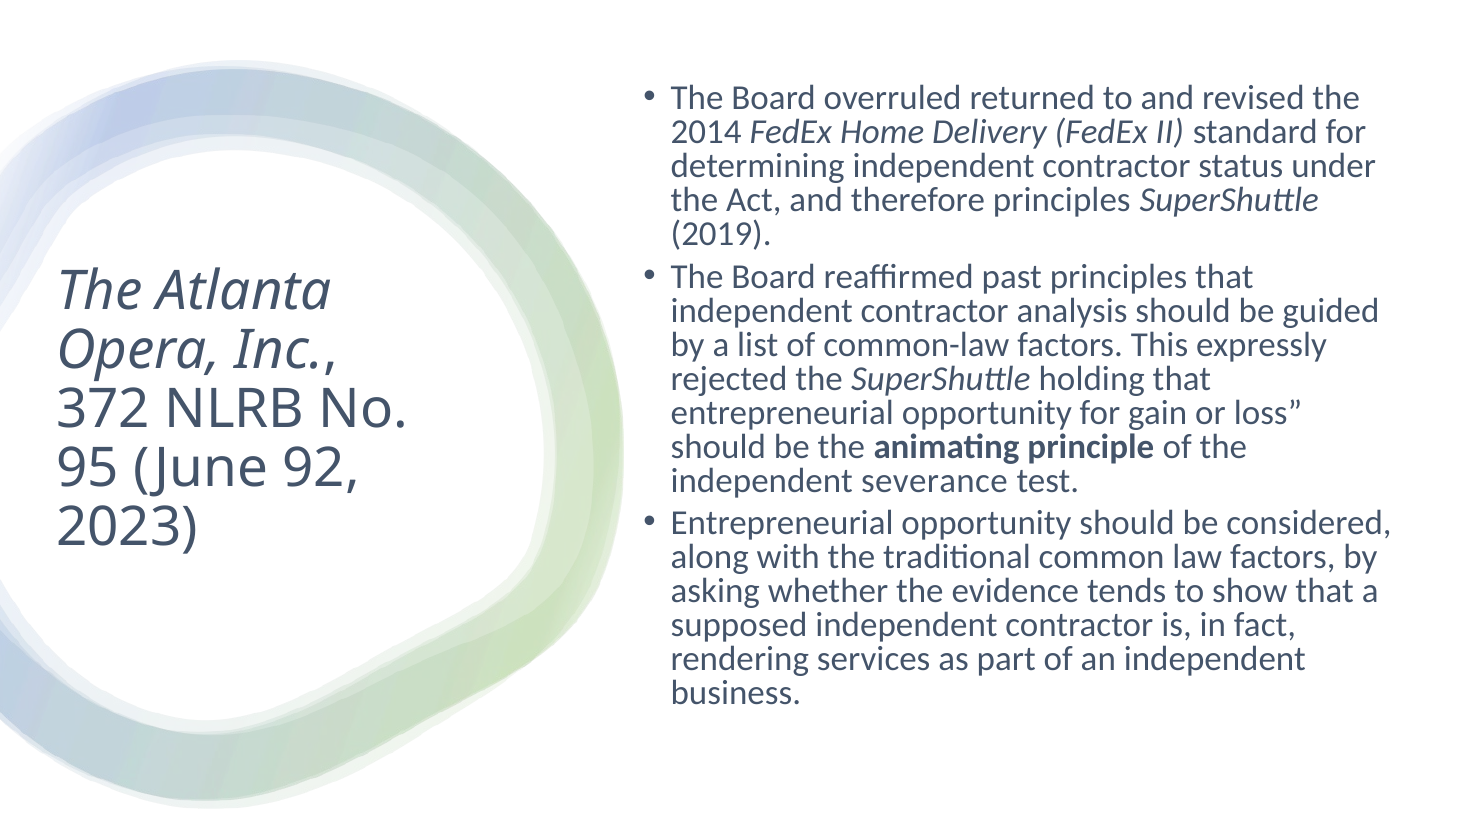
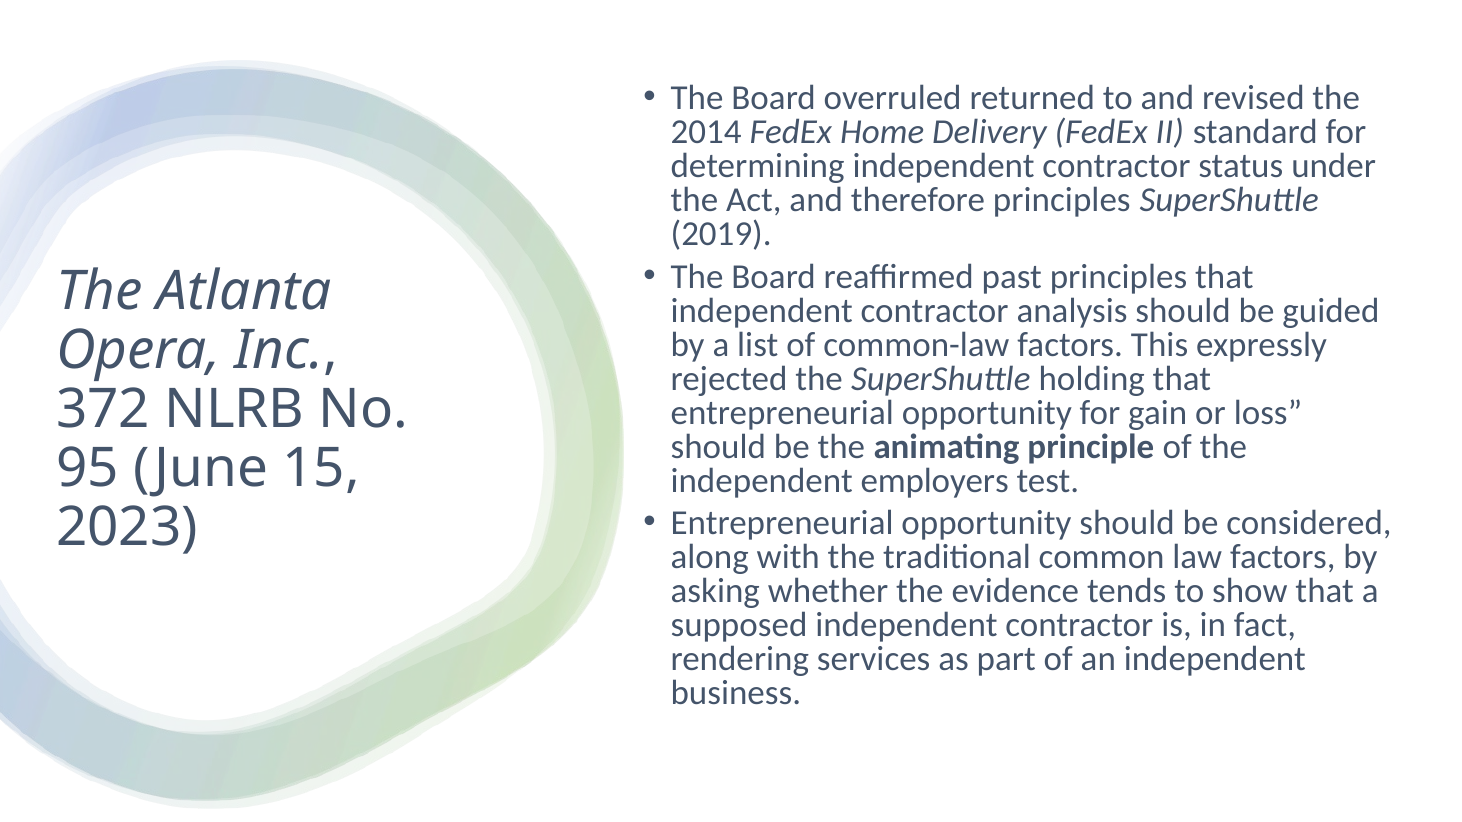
92: 92 -> 15
severance: severance -> employers
